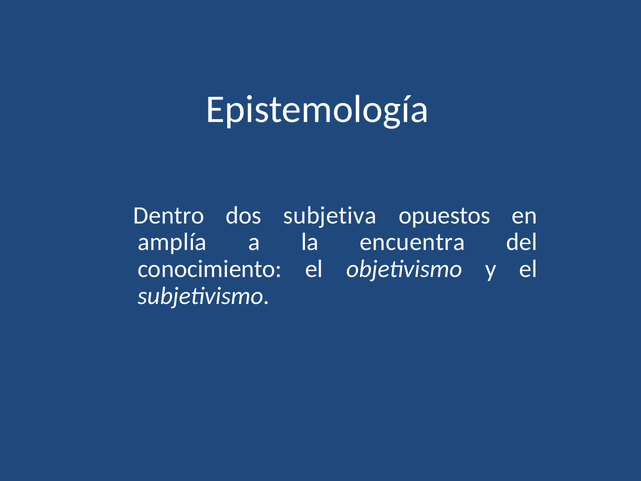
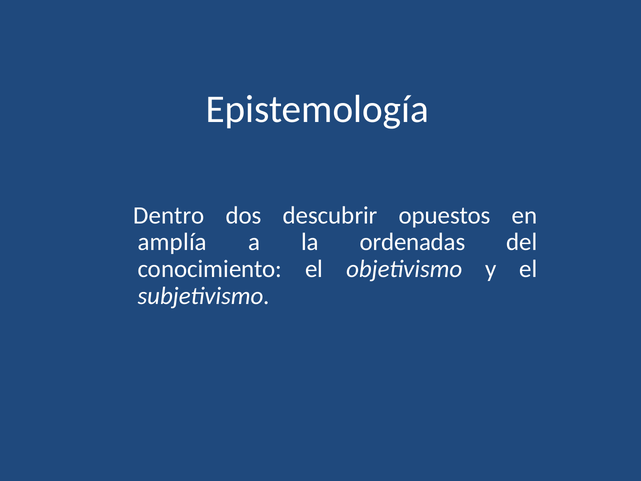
subjetiva: subjetiva -> descubrir
encuentra: encuentra -> ordenadas
